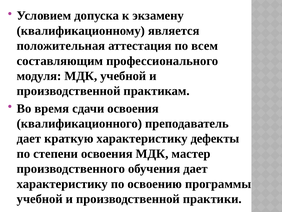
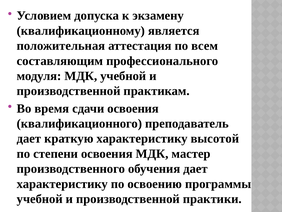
дефекты: дефекты -> высотой
